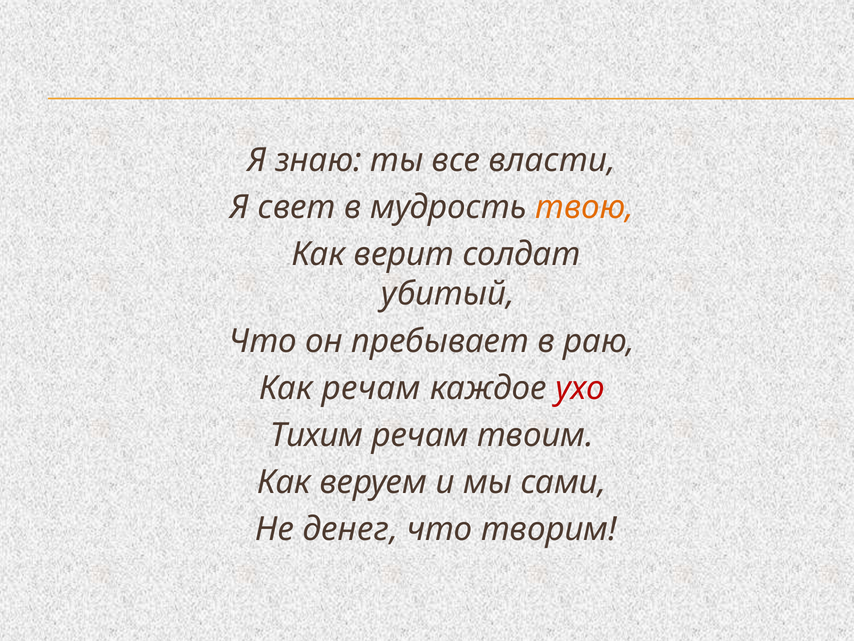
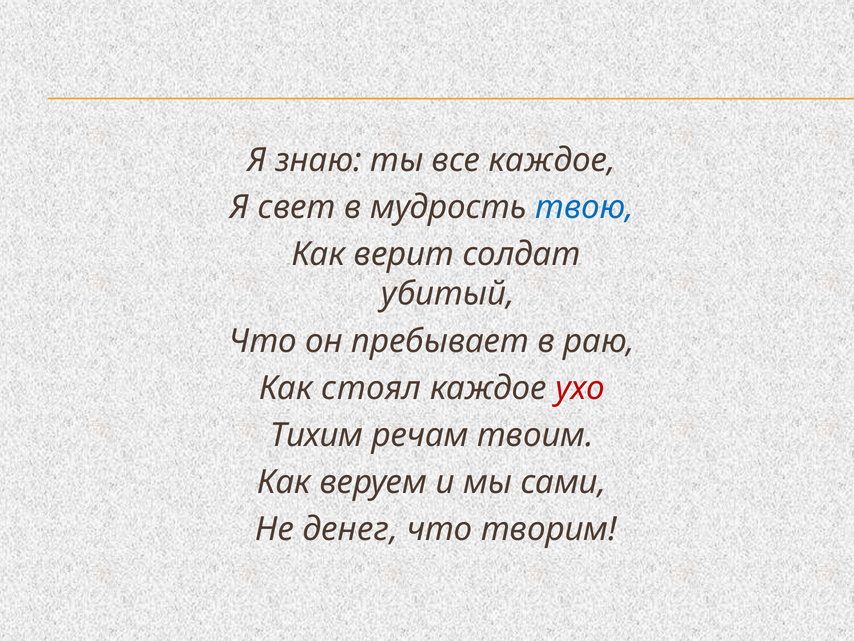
все власти: власти -> каждое
твою colour: orange -> blue
Как речам: речам -> стоял
